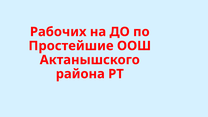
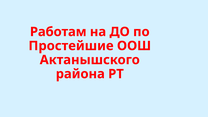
Рабочих: Рабочих -> Работам
